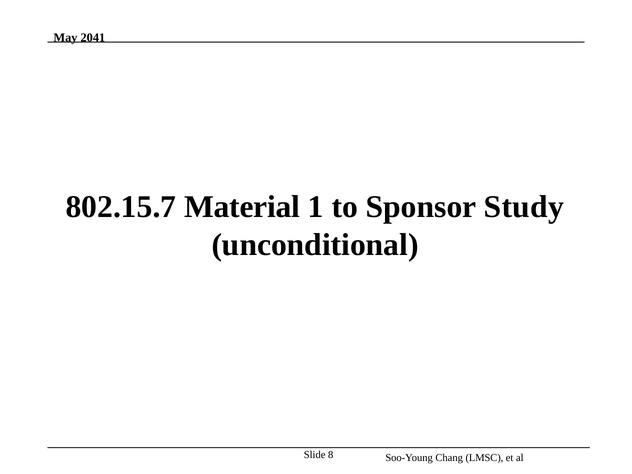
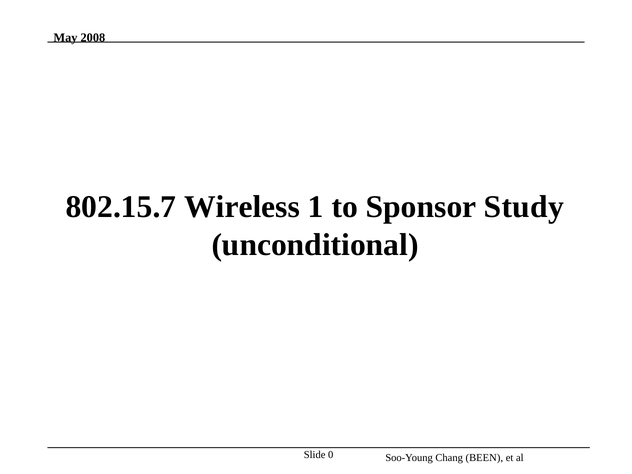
2041: 2041 -> 2008
Material: Material -> Wireless
8: 8 -> 0
LMSC: LMSC -> BEEN
